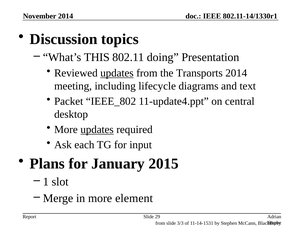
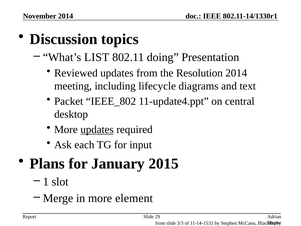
THIS: THIS -> LIST
updates at (117, 73) underline: present -> none
Transports: Transports -> Resolution
